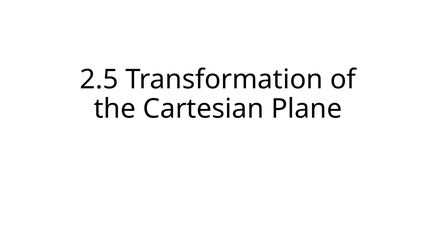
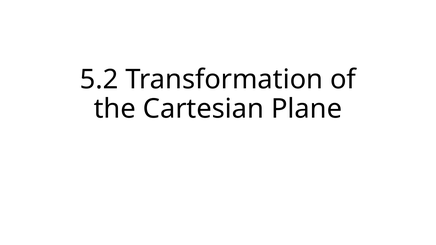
2.5: 2.5 -> 5.2
